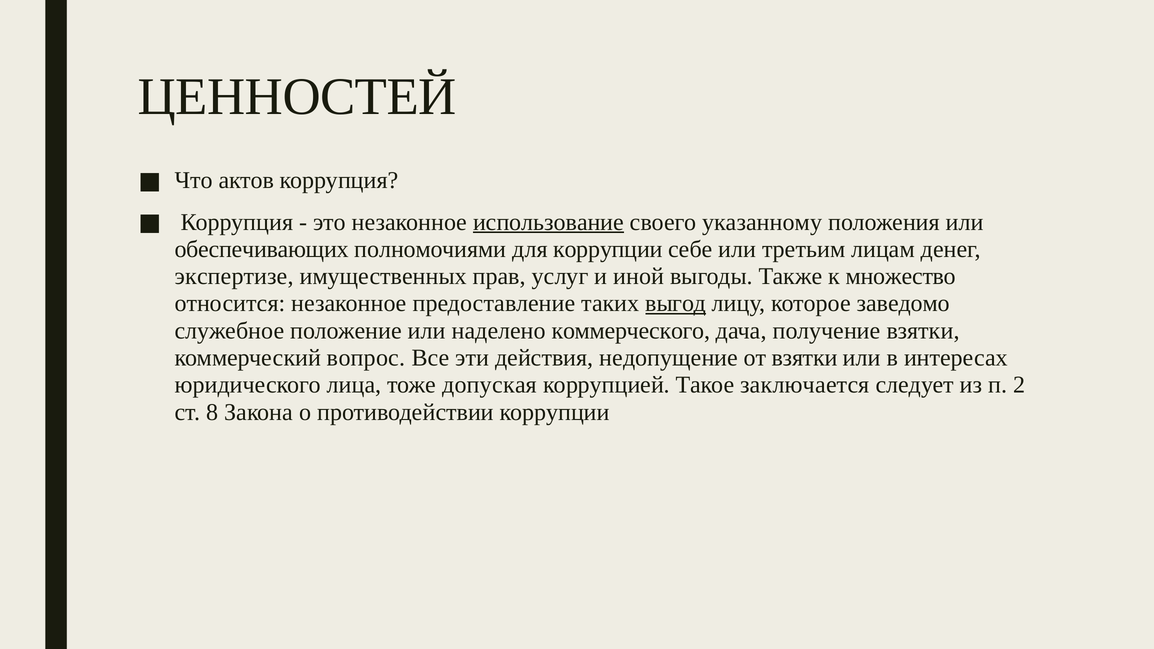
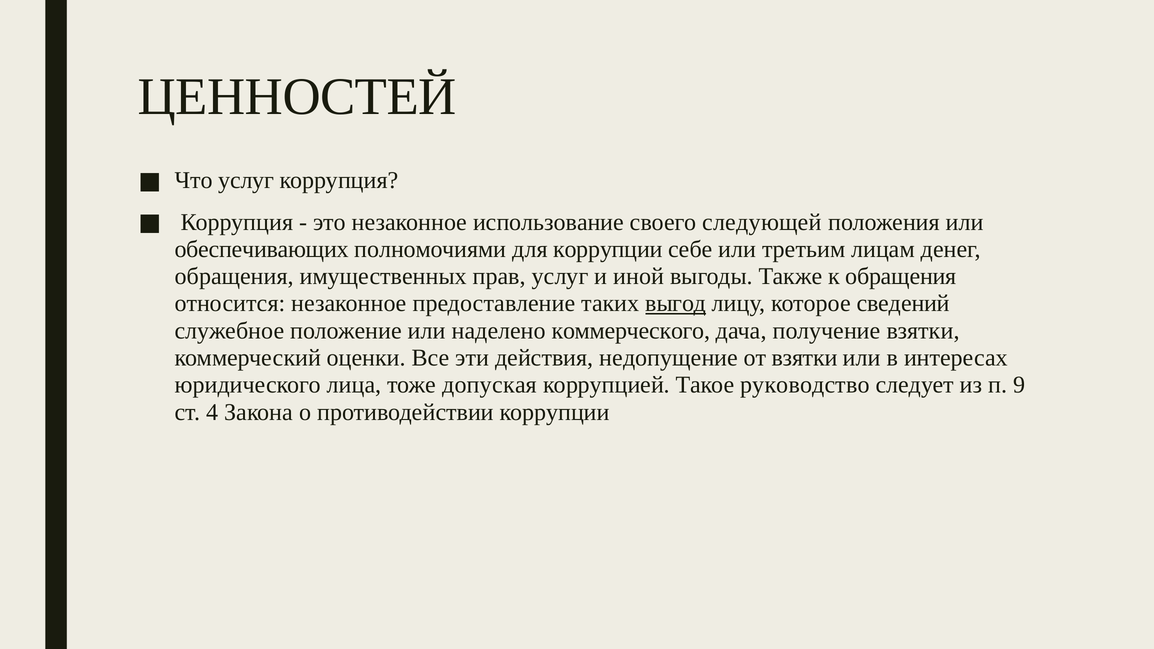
Что актов: актов -> услуг
использование underline: present -> none
указанному: указанному -> следующей
экспертизе at (234, 276): экспертизе -> обращения
к множество: множество -> обращения
заведомо: заведомо -> сведений
вопрос: вопрос -> оценки
заключается: заключается -> руководство
2: 2 -> 9
8: 8 -> 4
